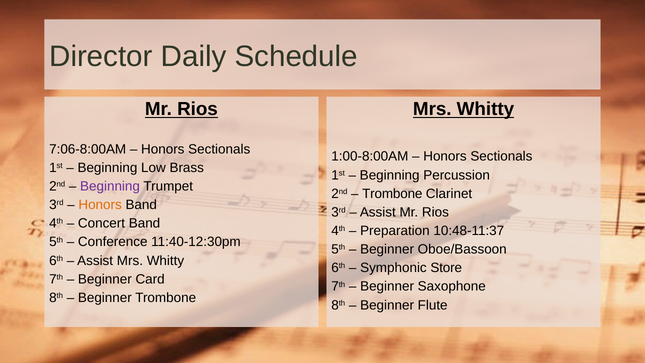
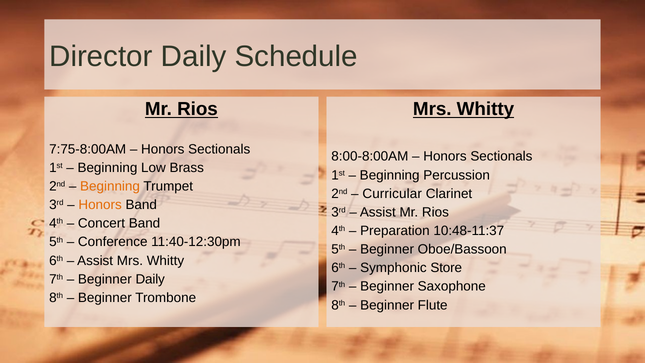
7:06-8:00AM: 7:06-8:00AM -> 7:75-8:00AM
1:00-8:00AM: 1:00-8:00AM -> 8:00-8:00AM
Beginning at (110, 186) colour: purple -> orange
Trombone at (392, 194): Trombone -> Curricular
Beginner Card: Card -> Daily
